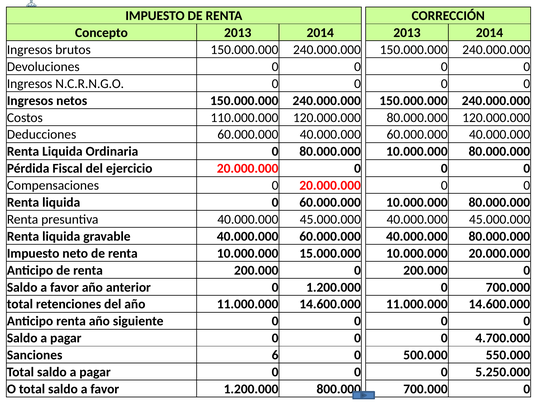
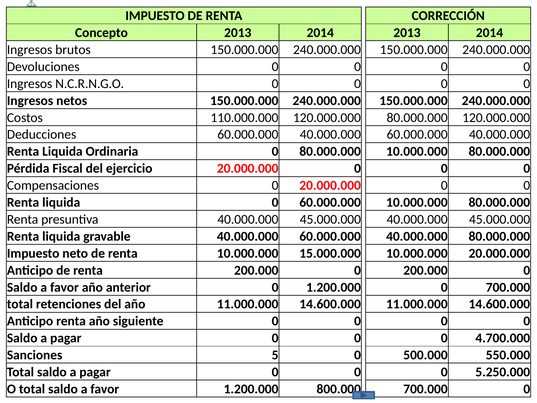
6: 6 -> 5
